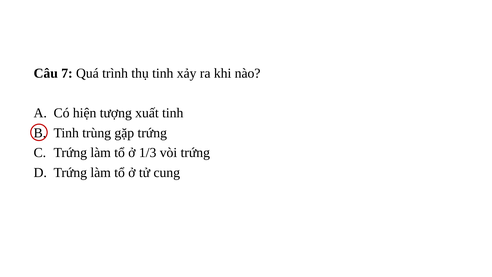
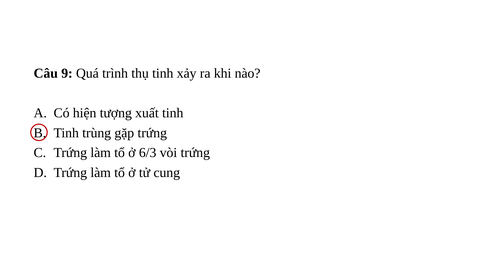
7: 7 -> 9
1/3: 1/3 -> 6/3
